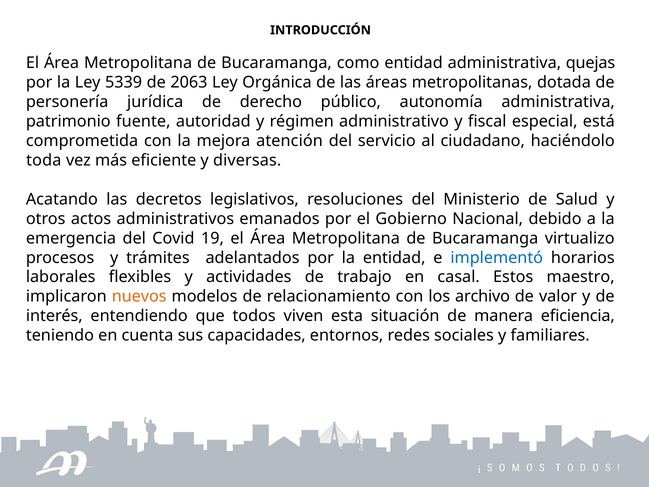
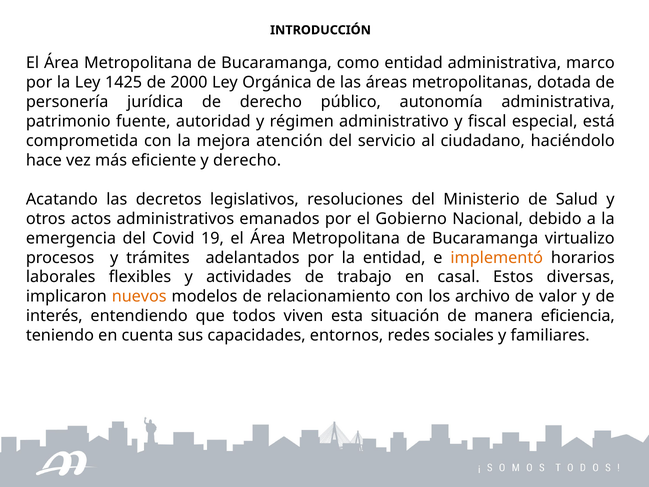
quejas: quejas -> marco
5339: 5339 -> 1425
2063: 2063 -> 2000
toda: toda -> hace
y diversas: diversas -> derecho
implementó colour: blue -> orange
maestro: maestro -> diversas
